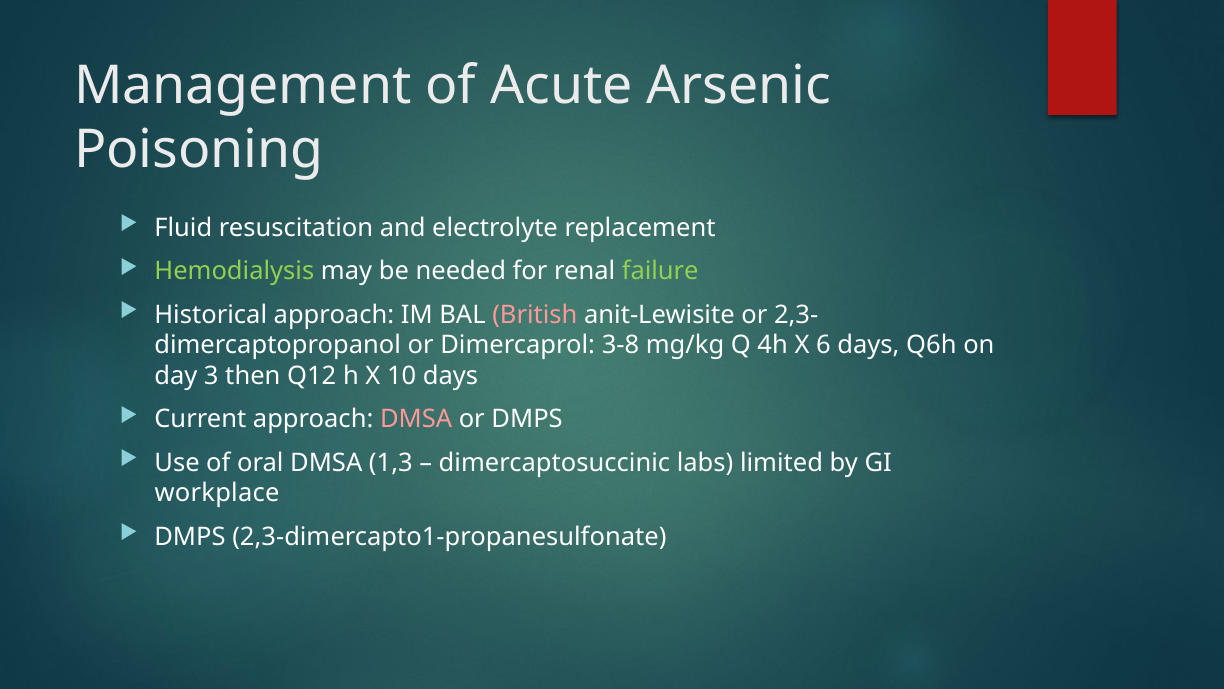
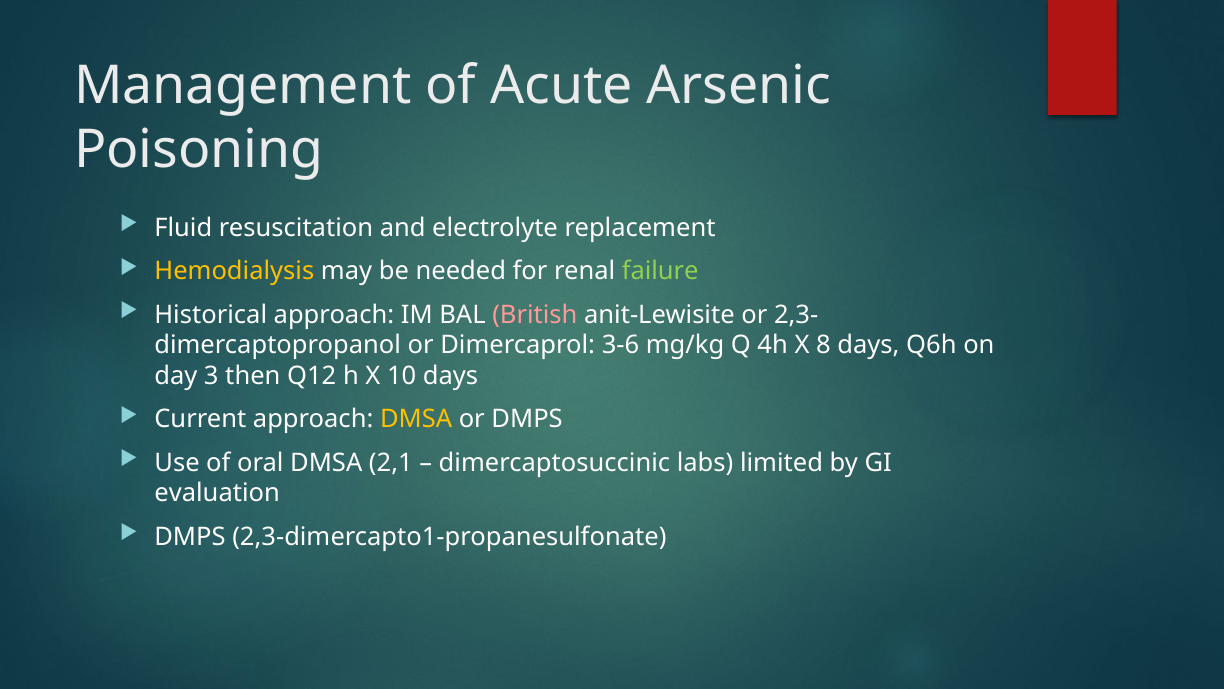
Hemodialysis colour: light green -> yellow
3-8: 3-8 -> 3-6
6: 6 -> 8
DMSA at (416, 419) colour: pink -> yellow
1,3: 1,3 -> 2,1
workplace: workplace -> evaluation
